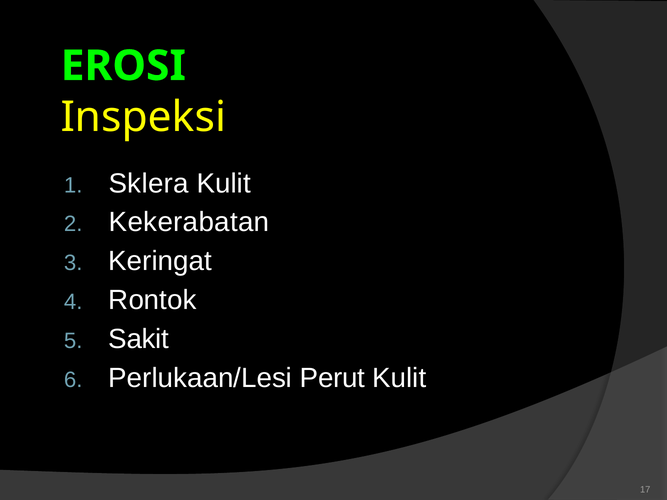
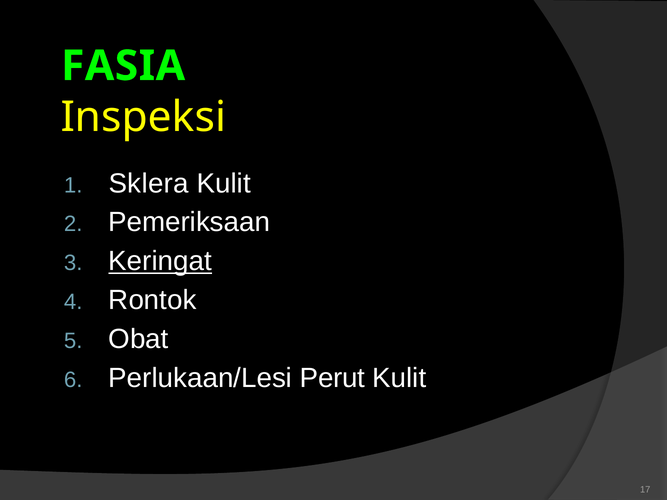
EROSI: EROSI -> FASIA
Kekerabatan: Kekerabatan -> Pemeriksaan
Keringat underline: none -> present
Sakit: Sakit -> Obat
